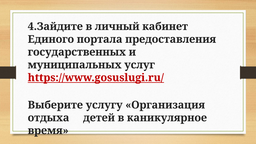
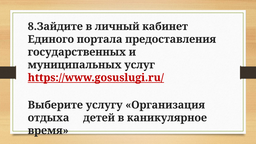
4.Зайдите: 4.Зайдите -> 8.Зайдите
